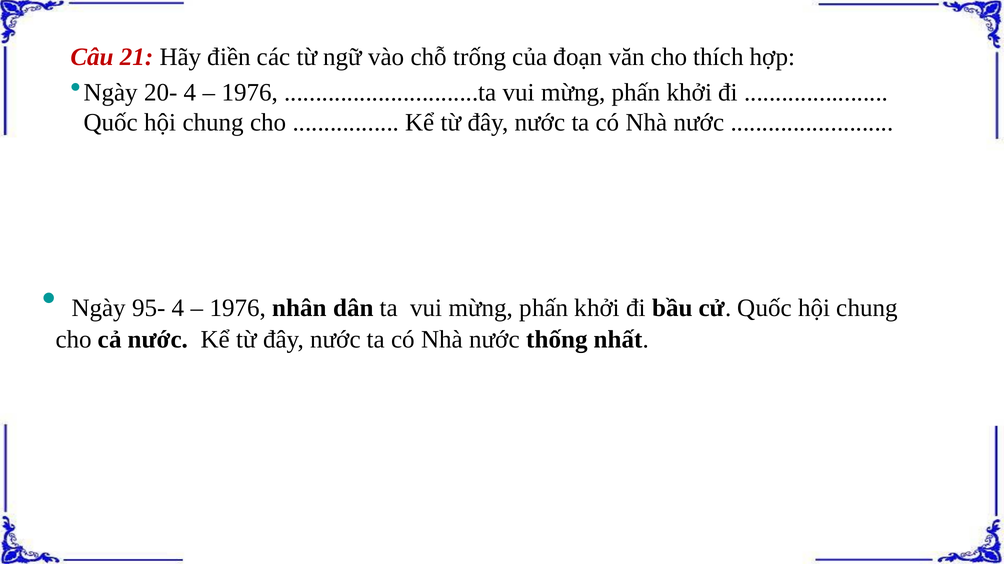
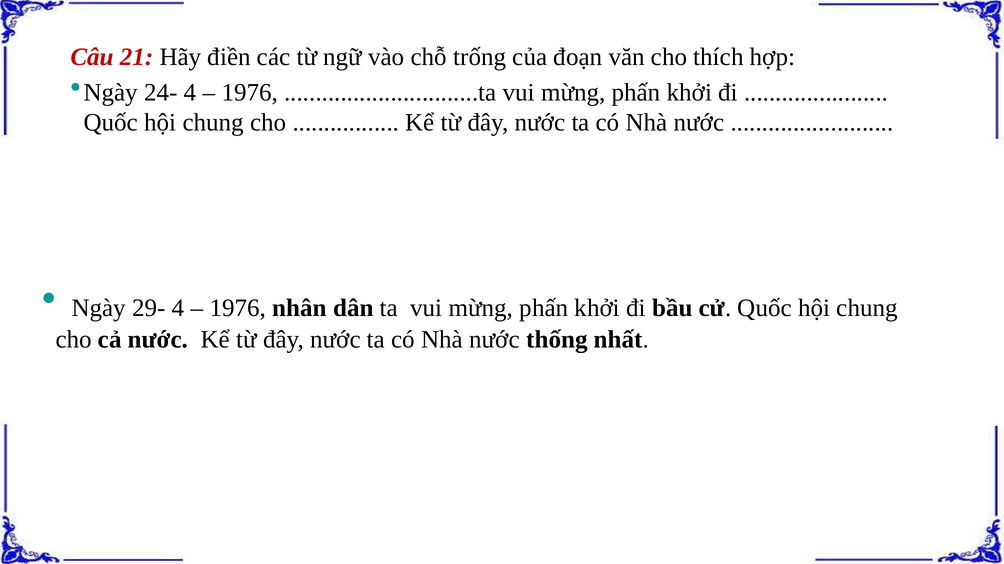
20-: 20- -> 24-
95-: 95- -> 29-
